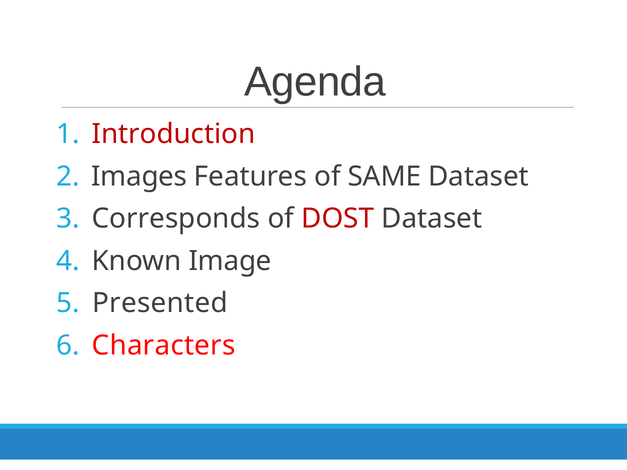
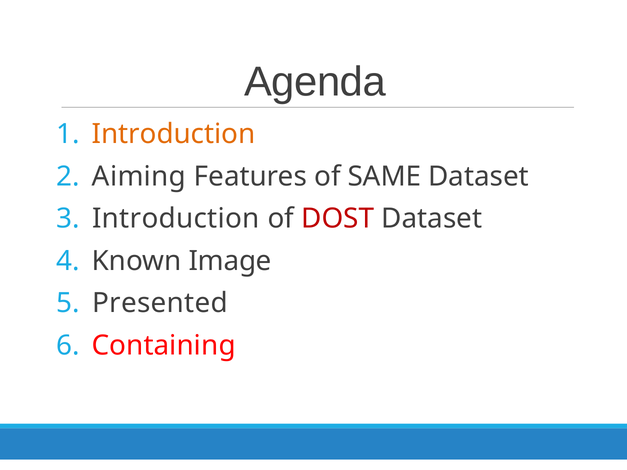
Introduction at (174, 134) colour: red -> orange
Images: Images -> Aiming
Corresponds at (176, 219): Corresponds -> Introduction
Characters: Characters -> Containing
